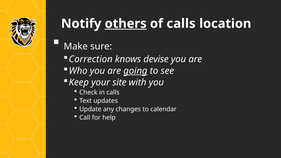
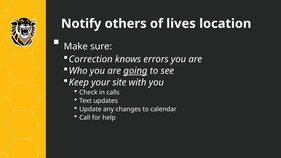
others underline: present -> none
of calls: calls -> lives
devise: devise -> errors
